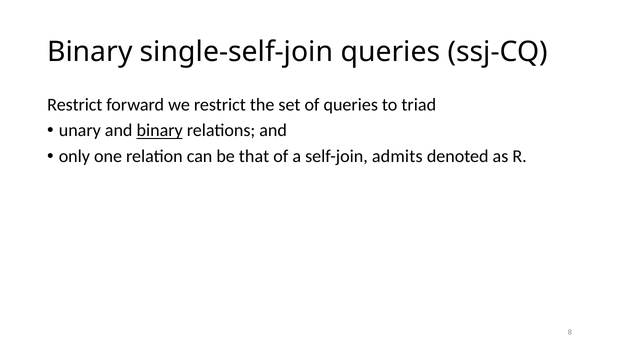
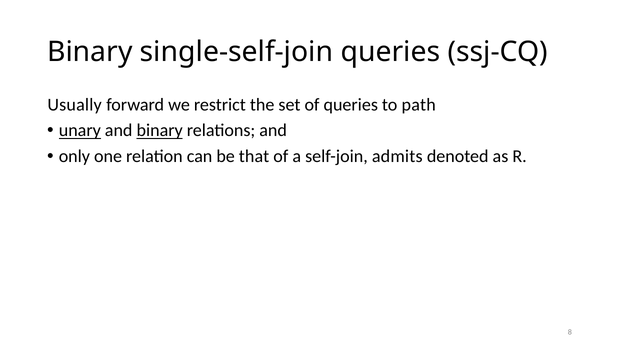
Restrict at (75, 105): Restrict -> Usually
triad: triad -> path
unary underline: none -> present
